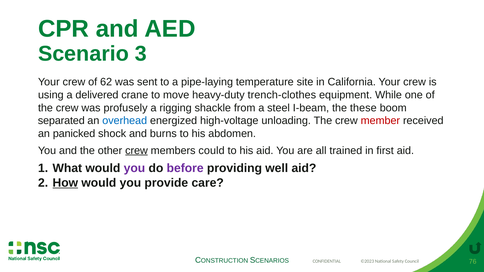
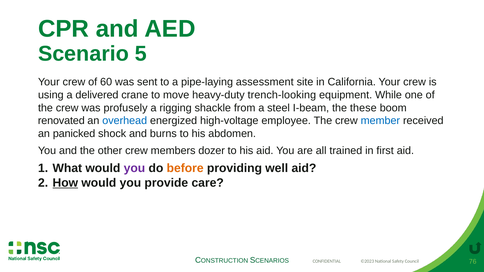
3: 3 -> 5
62: 62 -> 60
temperature: temperature -> assessment
trench-clothes: trench-clothes -> trench-looking
separated: separated -> renovated
unloading: unloading -> employee
member colour: red -> blue
crew at (137, 151) underline: present -> none
could: could -> dozer
before colour: purple -> orange
